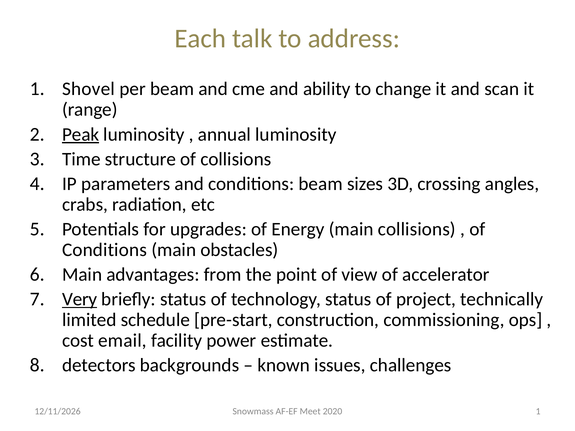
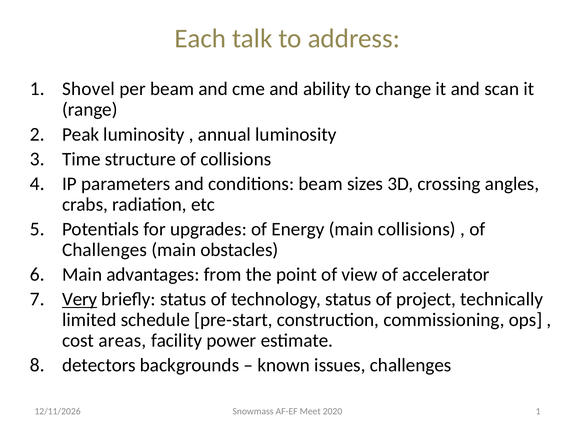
Peak underline: present -> none
Conditions at (104, 250): Conditions -> Challenges
email: email -> areas
